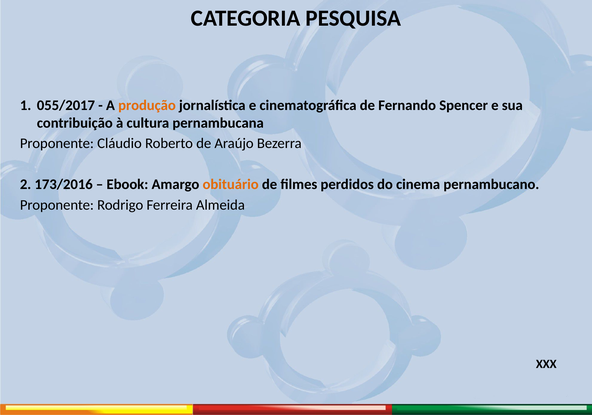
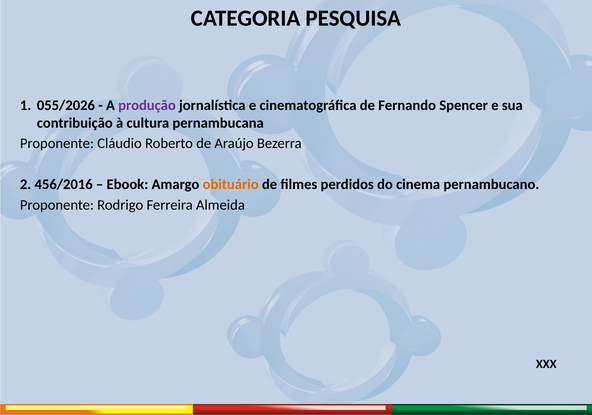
055/2017: 055/2017 -> 055/2026
produção colour: orange -> purple
173/2016: 173/2016 -> 456/2016
